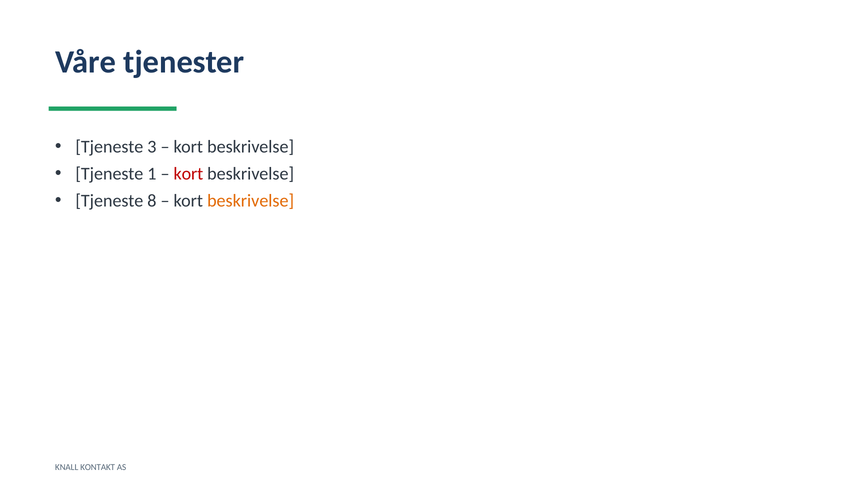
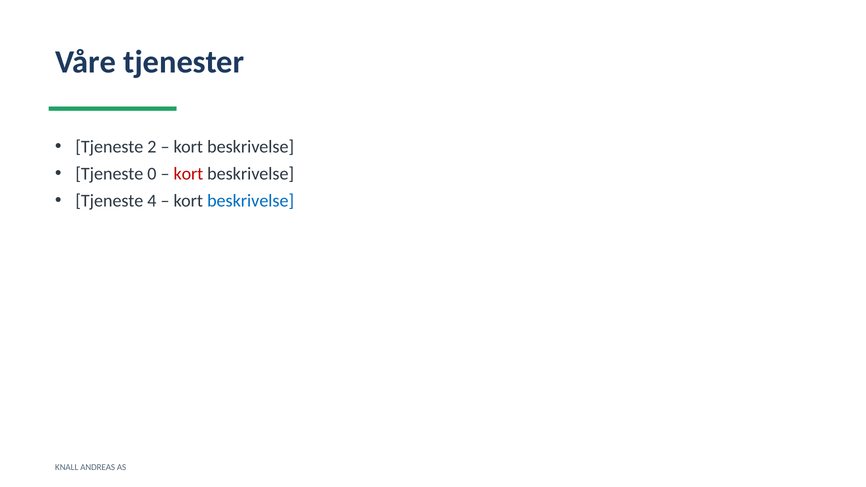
3: 3 -> 2
1: 1 -> 0
8: 8 -> 4
beskrivelse at (251, 201) colour: orange -> blue
KONTAKT: KONTAKT -> ANDREAS
